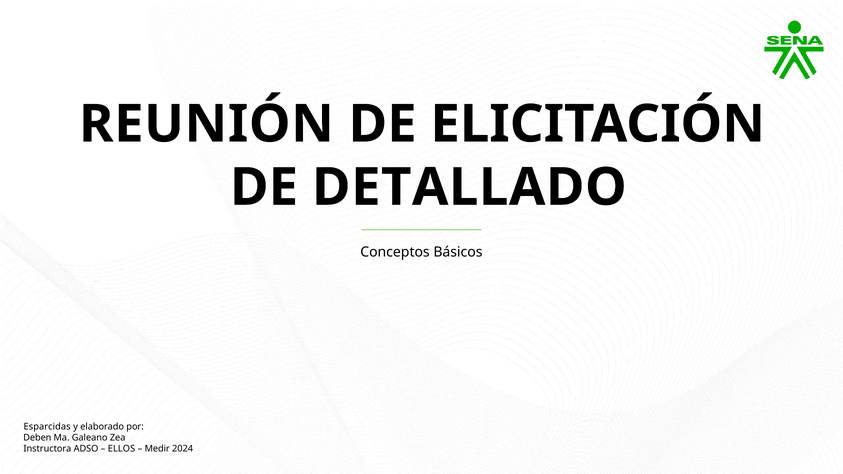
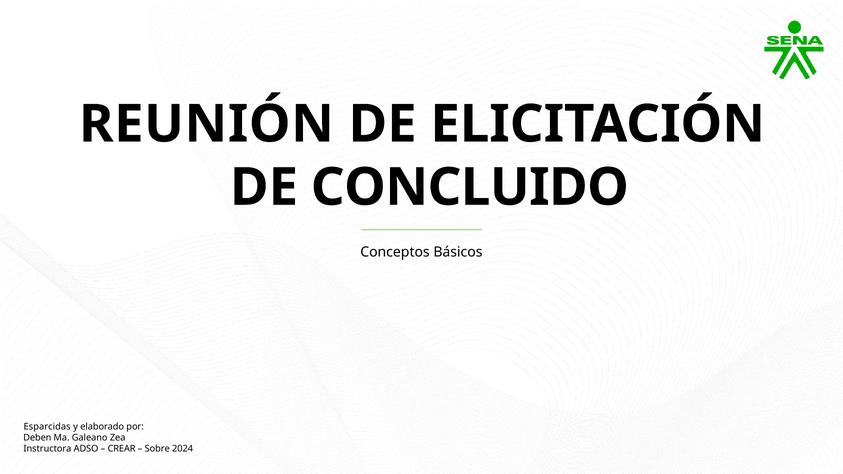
DETALLADO: DETALLADO -> CONCLUIDO
ELLOS: ELLOS -> CREAR
Medir: Medir -> Sobre
